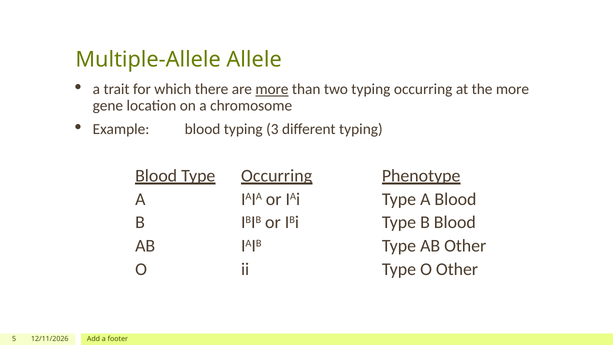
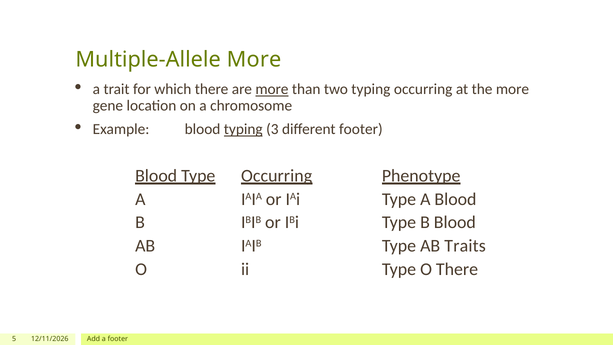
Multiple-Allele Allele: Allele -> More
typing at (243, 129) underline: none -> present
different typing: typing -> footer
AB Other: Other -> Traits
O Other: Other -> There
